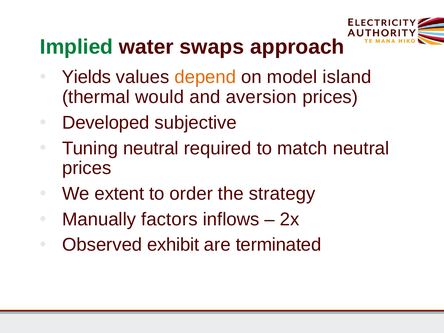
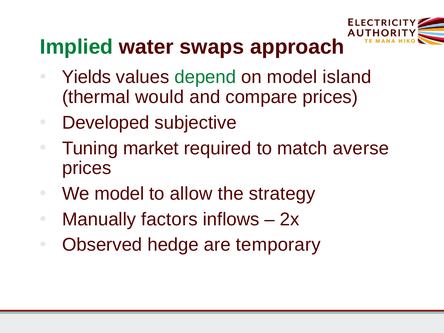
depend colour: orange -> green
aversion: aversion -> compare
Tuning neutral: neutral -> market
match neutral: neutral -> averse
We extent: extent -> model
order: order -> allow
exhibit: exhibit -> hedge
terminated: terminated -> temporary
